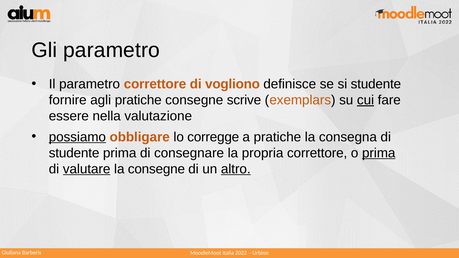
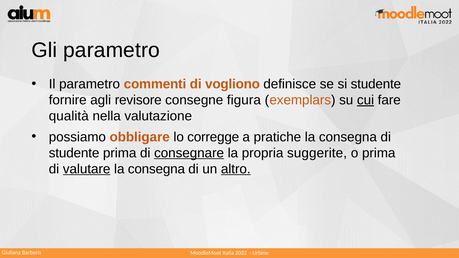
parametro correttore: correttore -> commenti
agli pratiche: pratiche -> revisore
scrive: scrive -> figura
essere: essere -> qualità
possiamo underline: present -> none
consegnare underline: none -> present
propria correttore: correttore -> suggerite
prima at (379, 153) underline: present -> none
consegne at (156, 169): consegne -> consegna
